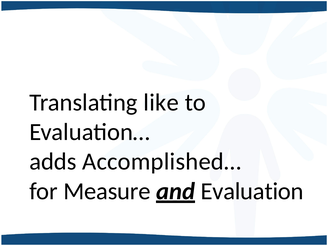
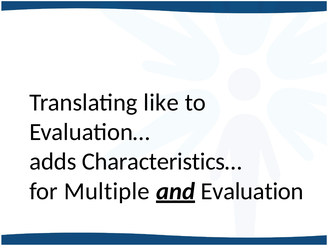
Accomplished…: Accomplished… -> Characteristics…
Measure: Measure -> Multiple
